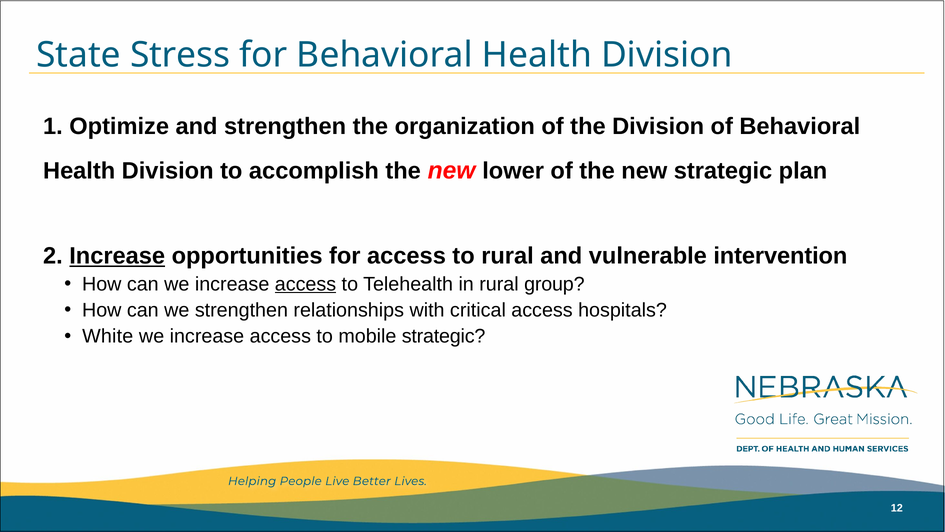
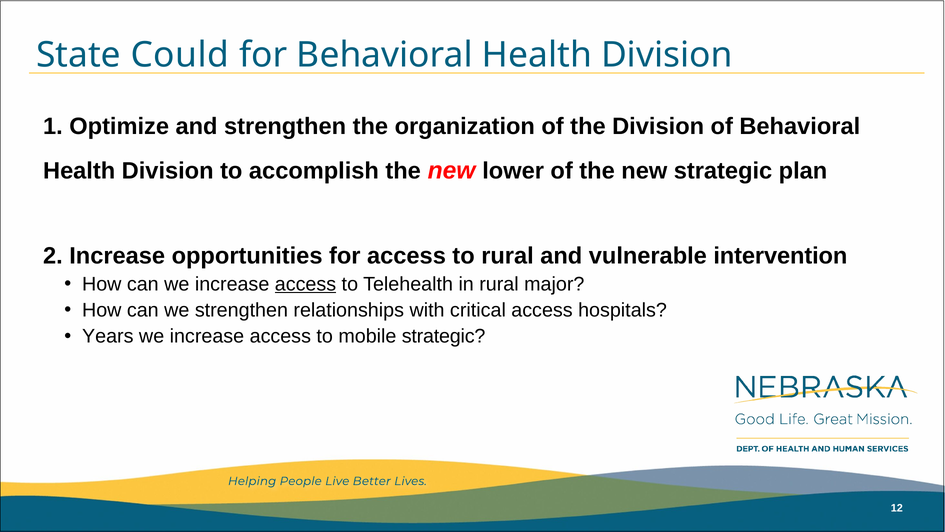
Stress: Stress -> Could
Increase at (117, 256) underline: present -> none
group: group -> major
White: White -> Years
